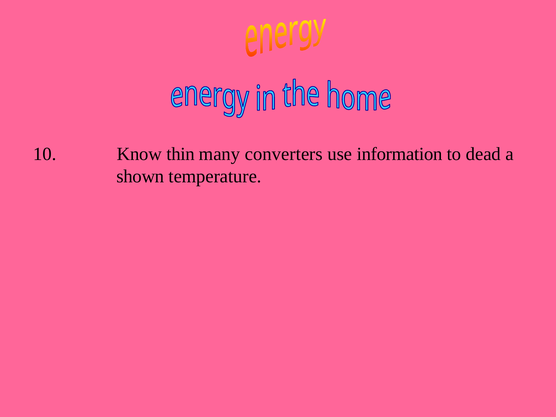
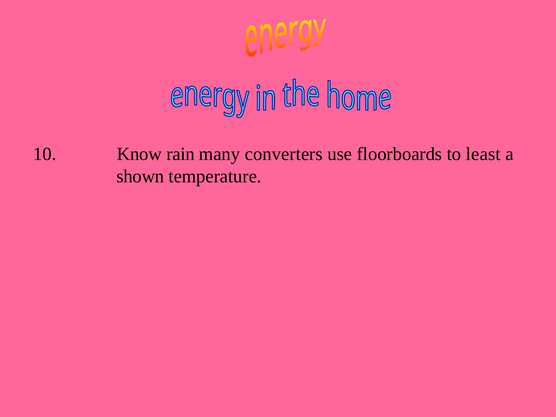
thin: thin -> rain
information: information -> floorboards
dead: dead -> least
